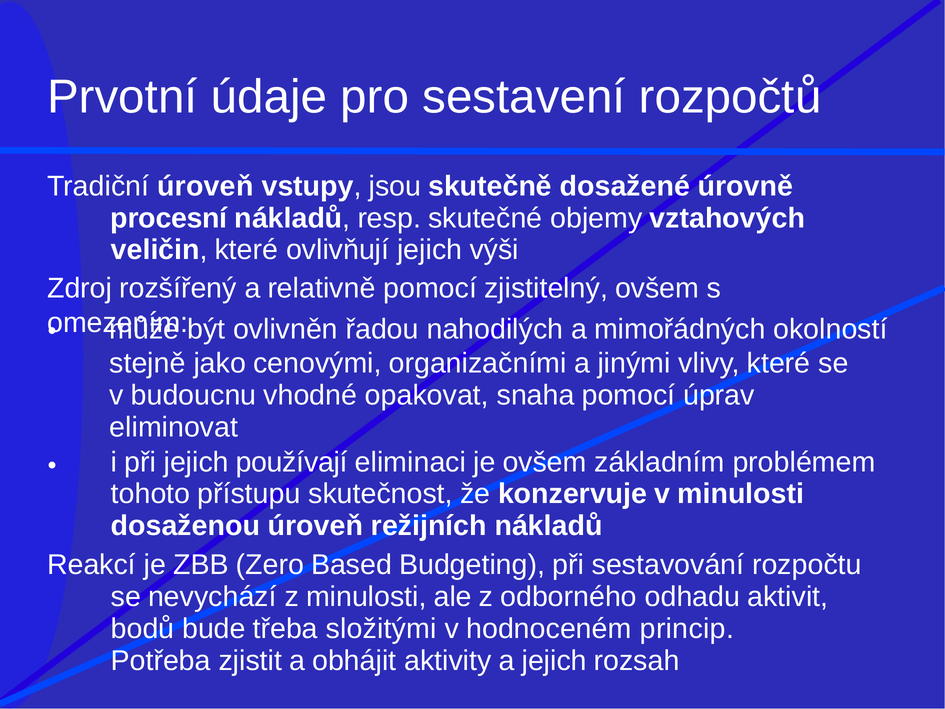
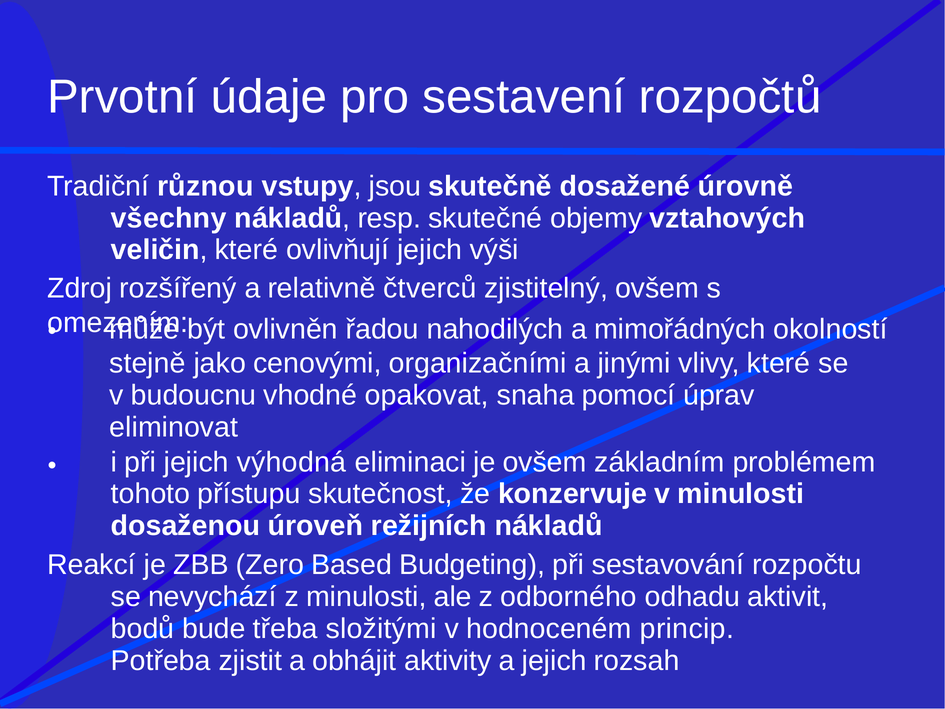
Tradiční úroveň: úroveň -> různou
procesní: procesní -> všechny
relativně pomocí: pomocí -> čtverců
používají: používají -> výhodná
